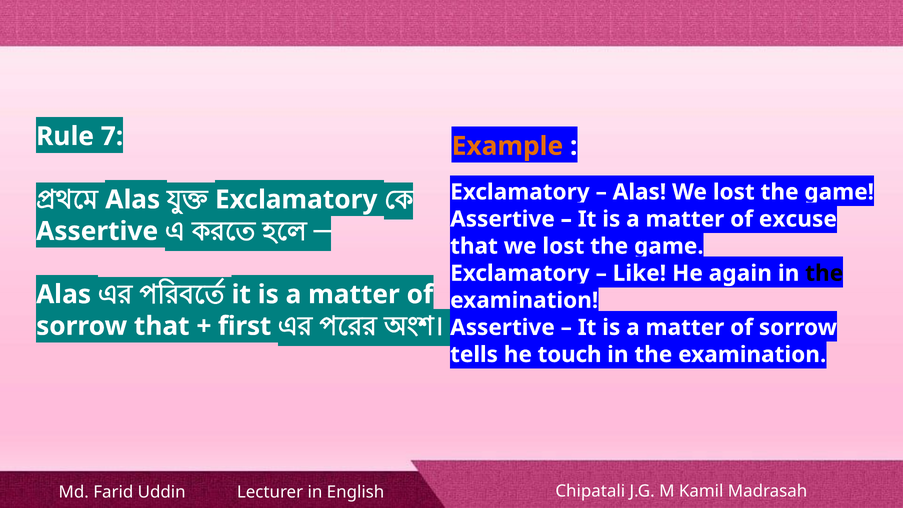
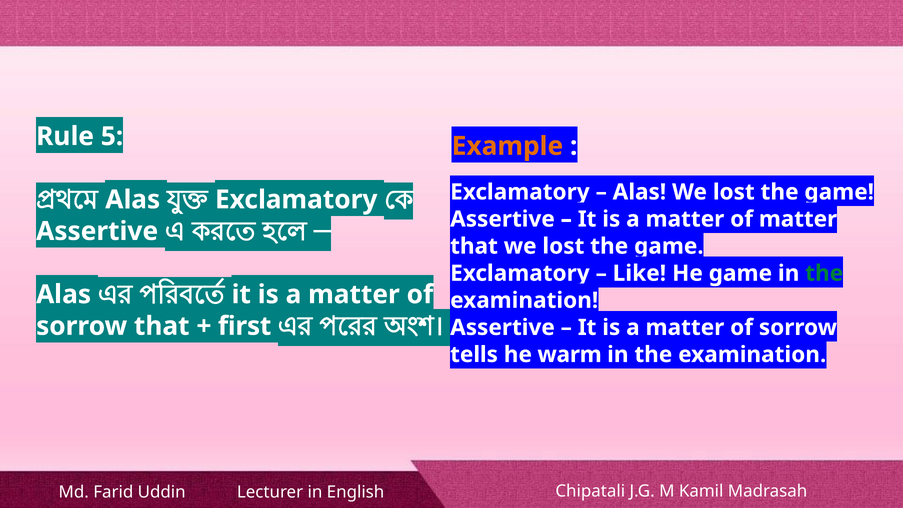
7: 7 -> 5
of excuse: excuse -> matter
He again: again -> game
the at (824, 273) colour: black -> green
touch: touch -> warm
